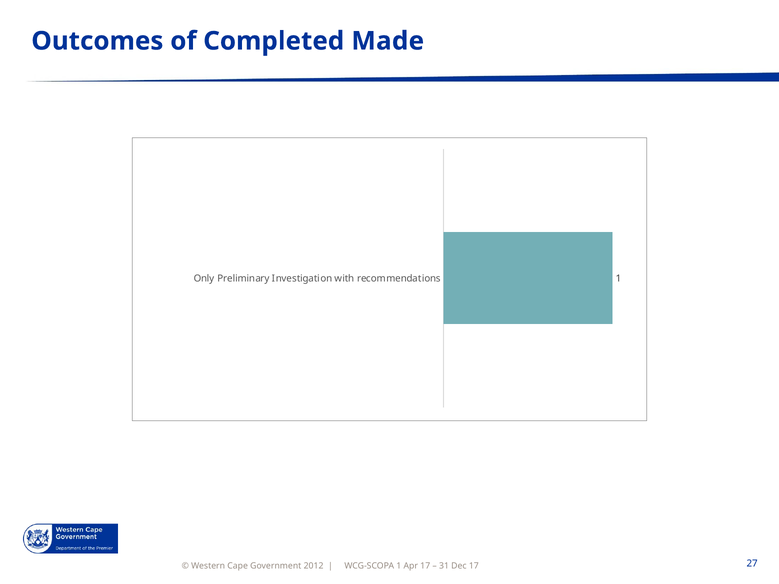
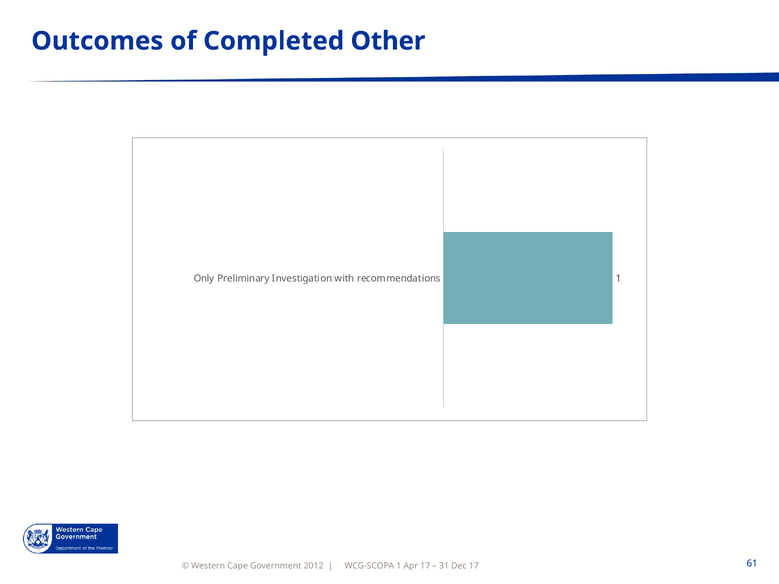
Made: Made -> Other
27: 27 -> 61
